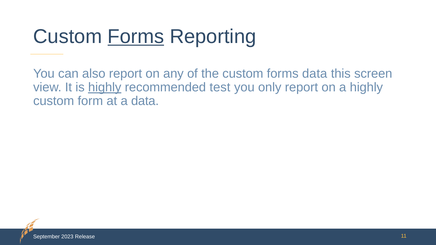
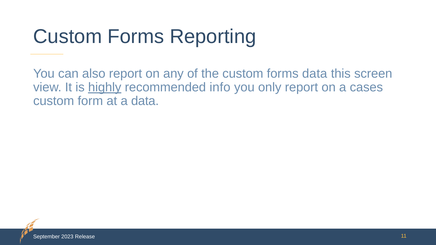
Forms at (136, 37) underline: present -> none
test: test -> info
a highly: highly -> cases
